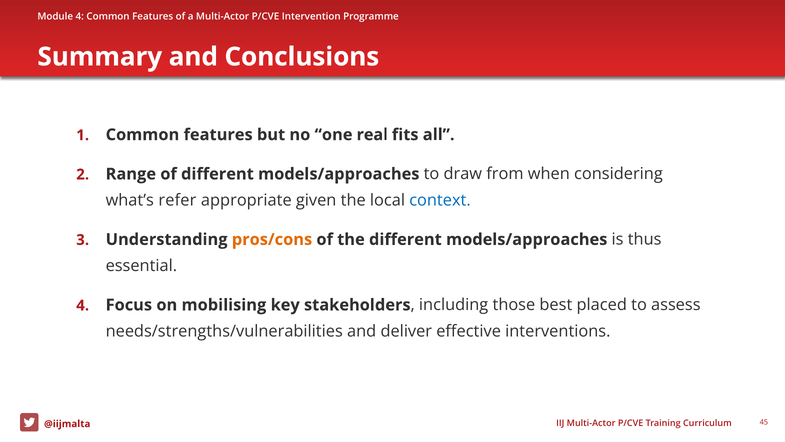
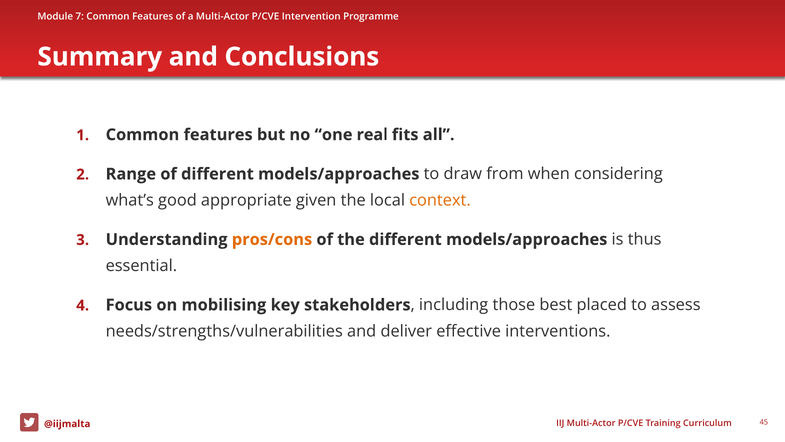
Module 4: 4 -> 7
refer: refer -> good
context colour: blue -> orange
